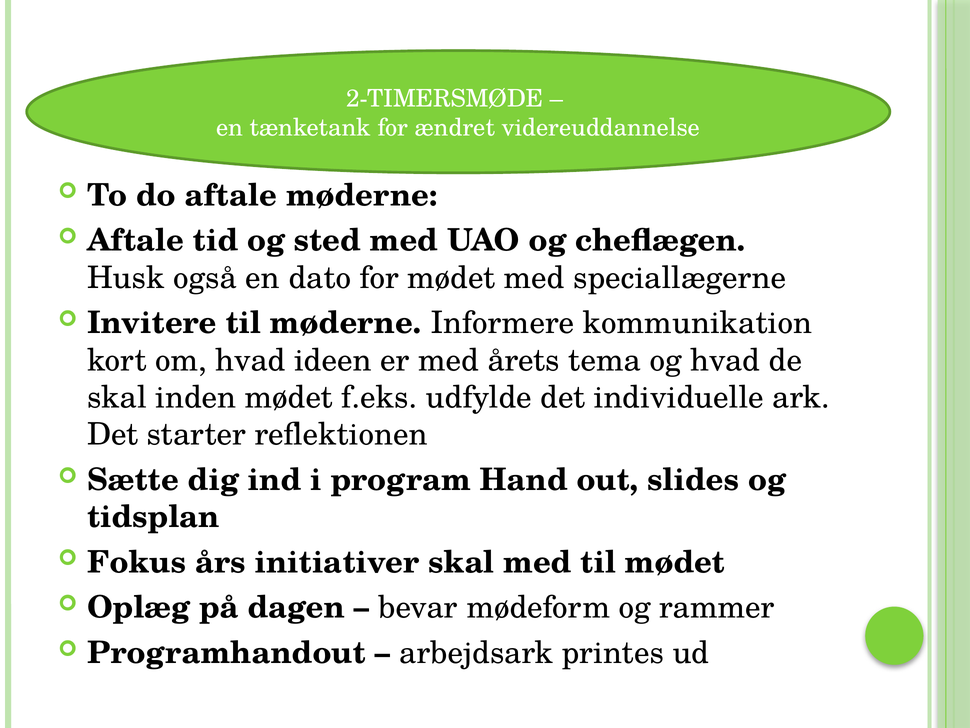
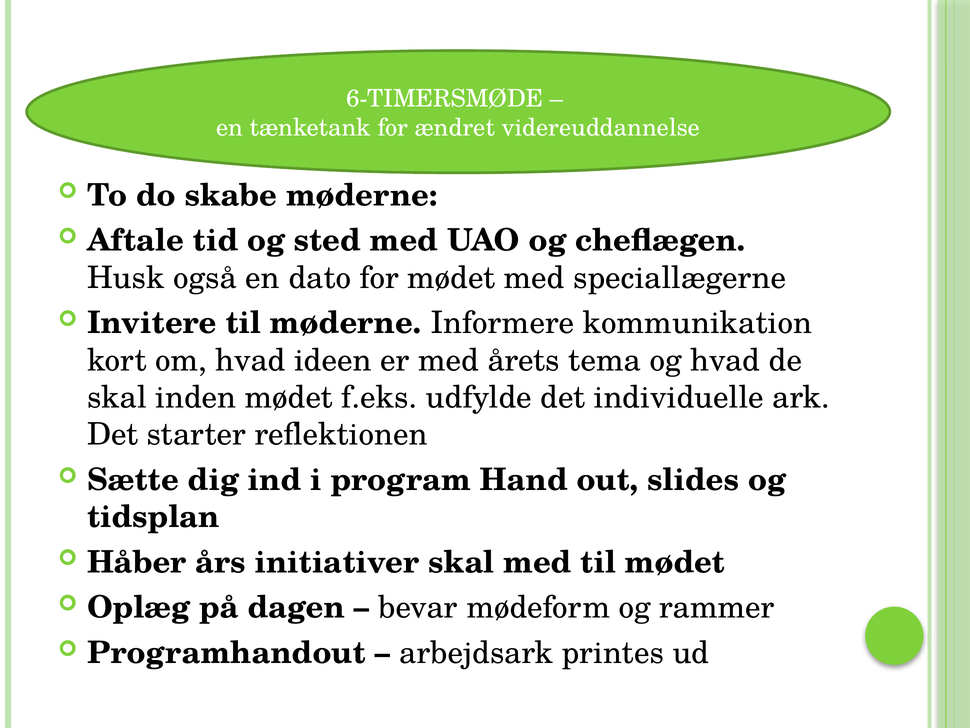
2-TIMERSMØDE: 2-TIMERSMØDE -> 6-TIMERSMØDE
do aftale: aftale -> skabe
Fokus: Fokus -> Håber
